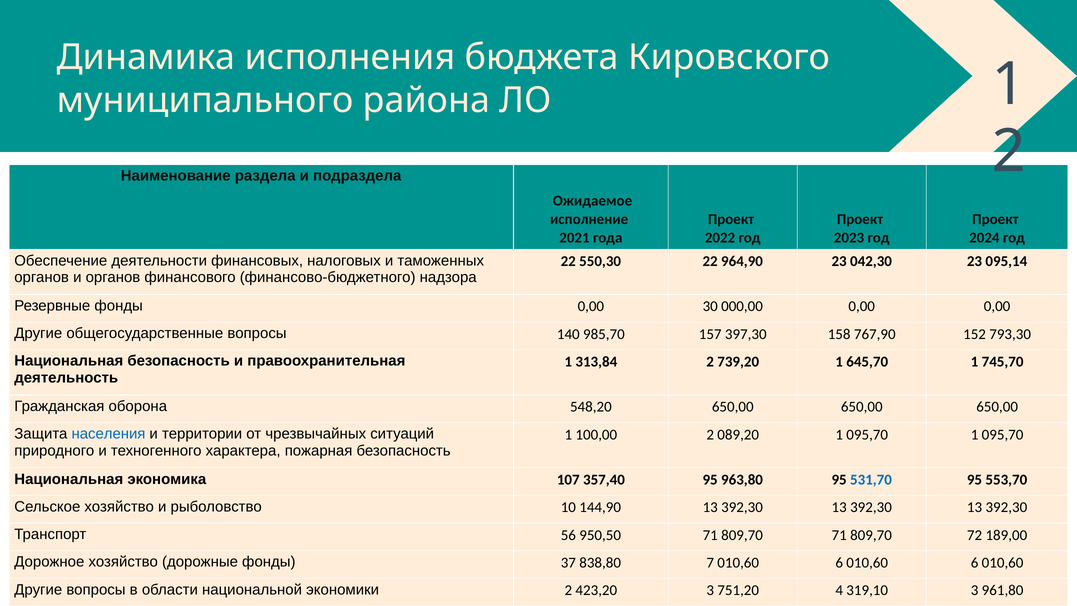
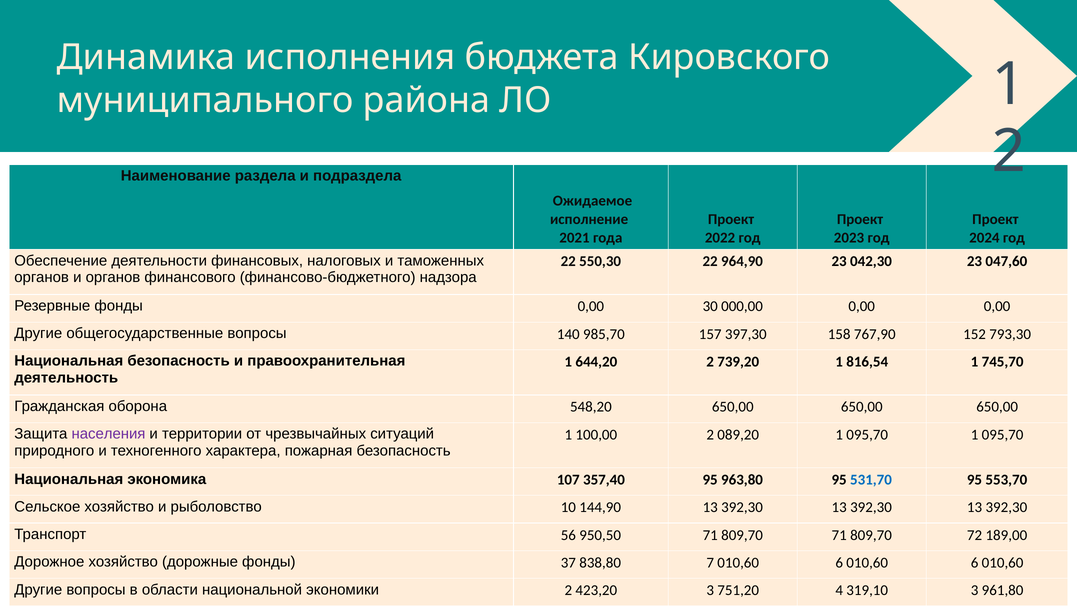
095,14: 095,14 -> 047,60
313,84: 313,84 -> 644,20
645,70: 645,70 -> 816,54
населения colour: blue -> purple
